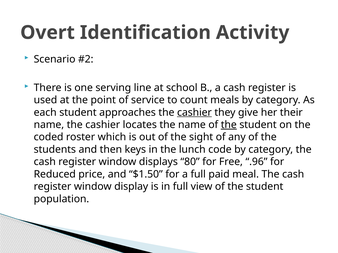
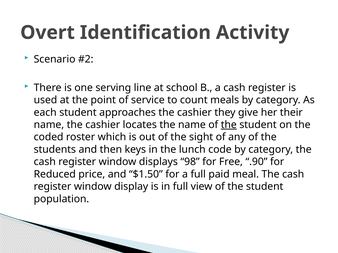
cashier at (194, 113) underline: present -> none
80: 80 -> 98
.96: .96 -> .90
